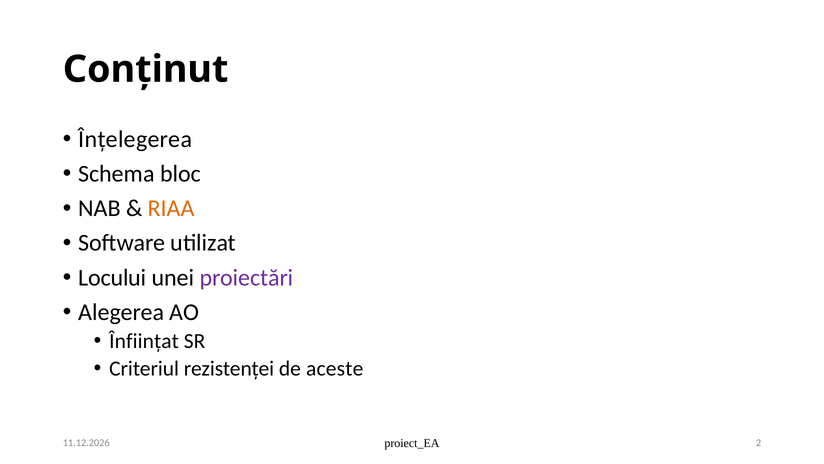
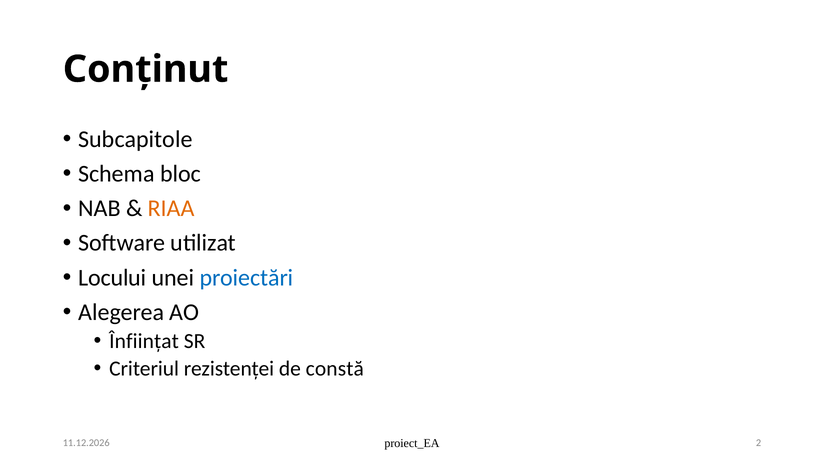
Înţelegerea: Înţelegerea -> Subcapitole
proiectări colour: purple -> blue
aceste: aceste -> constă
